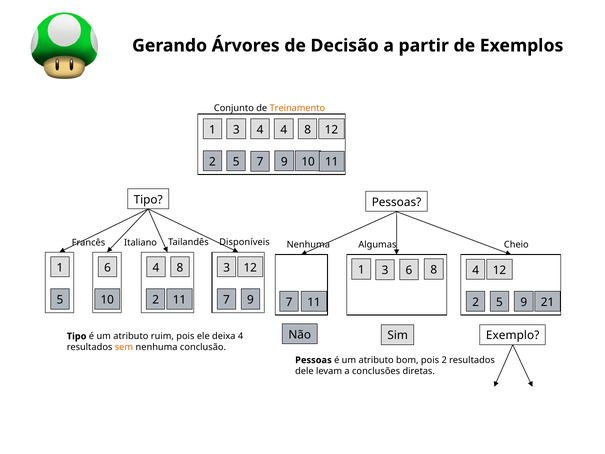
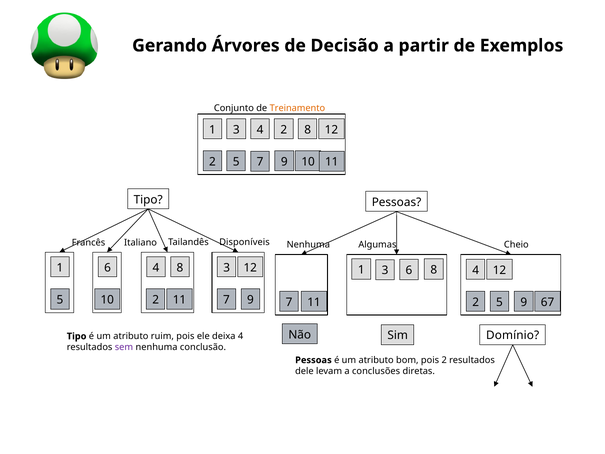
4 at (284, 130): 4 -> 2
21: 21 -> 67
Exemplo: Exemplo -> Domínio
sem colour: orange -> purple
